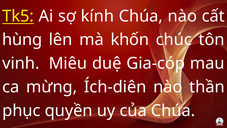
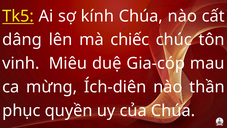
hùng: hùng -> dâng
khốn: khốn -> chiếc
